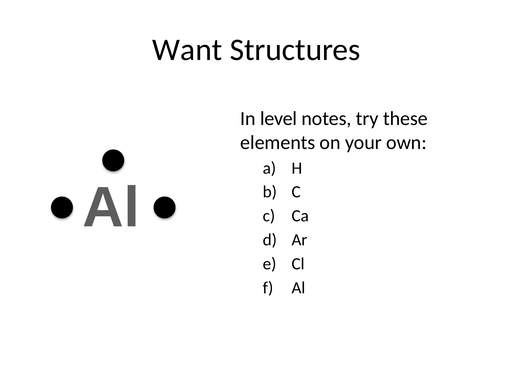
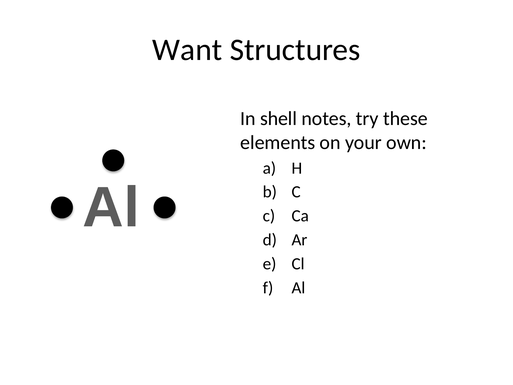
level: level -> shell
